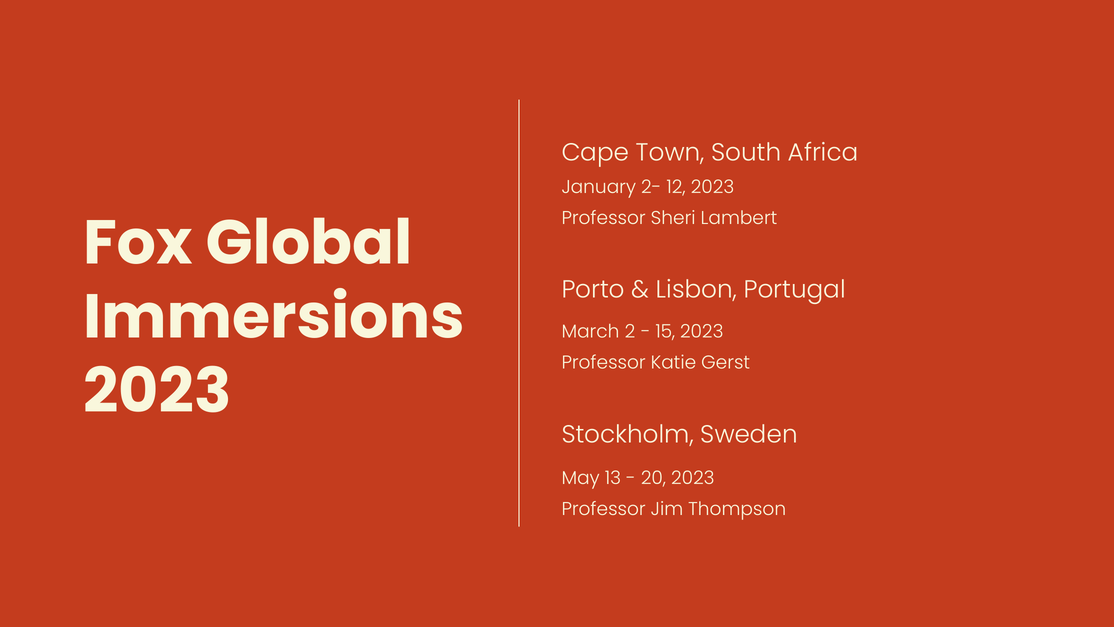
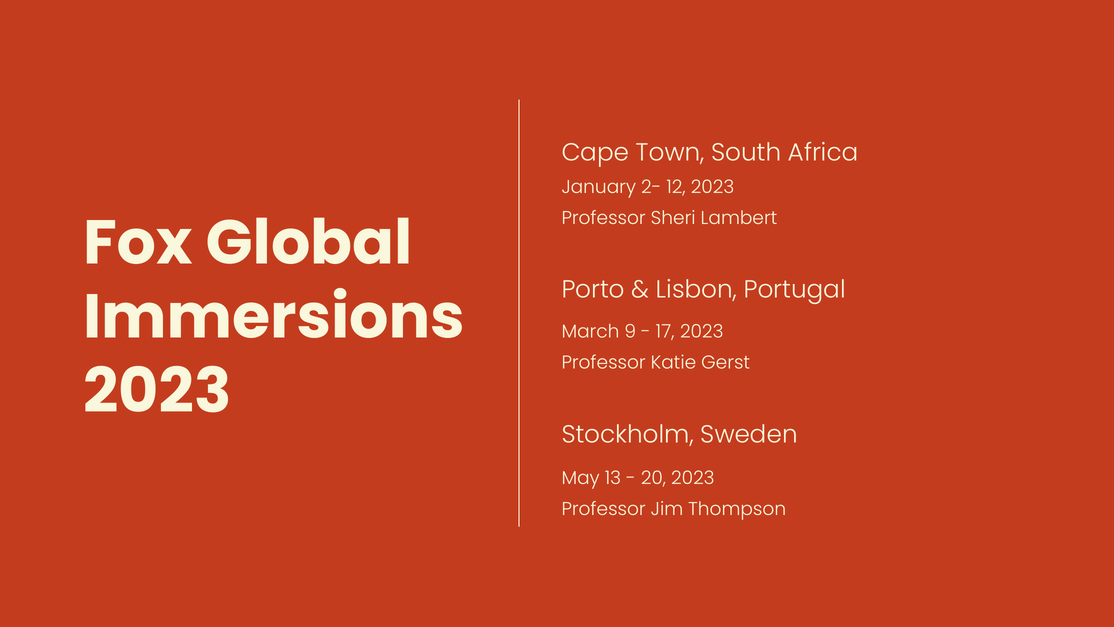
2: 2 -> 9
15: 15 -> 17
